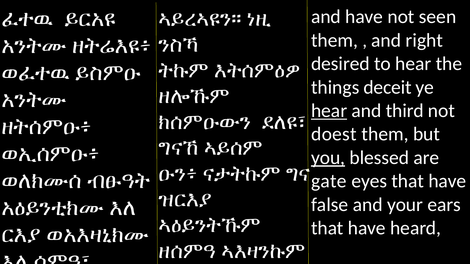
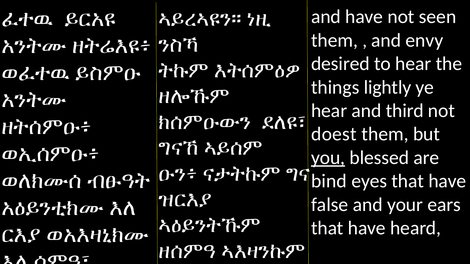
right: right -> envy
deceit: deceit -> lightly
hear at (329, 111) underline: present -> none
gate: gate -> bind
